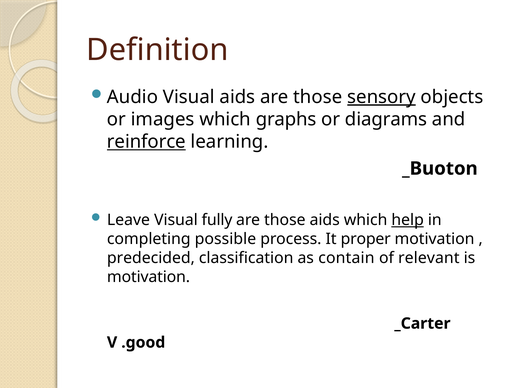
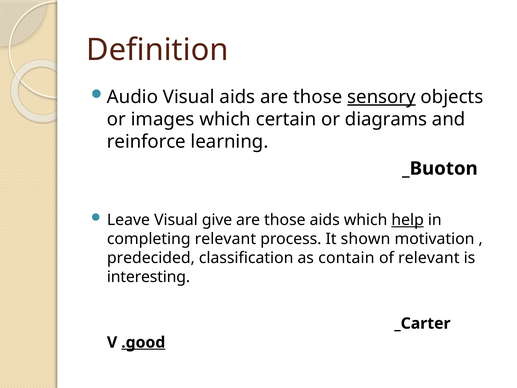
graphs: graphs -> certain
reinforce underline: present -> none
fully: fully -> give
completing possible: possible -> relevant
proper: proper -> shown
motivation at (148, 277): motivation -> interesting
.good underline: none -> present
